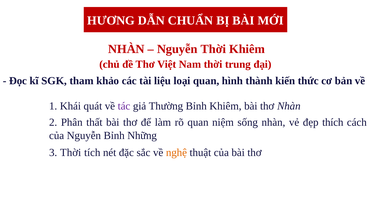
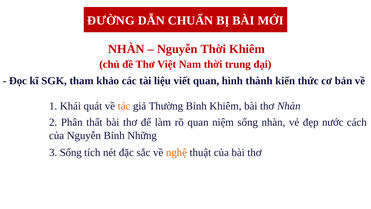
HƯƠNG: HƯƠNG -> ĐƯỜNG
loại: loại -> viết
tác colour: purple -> orange
thích: thích -> nước
3 Thời: Thời -> Sống
